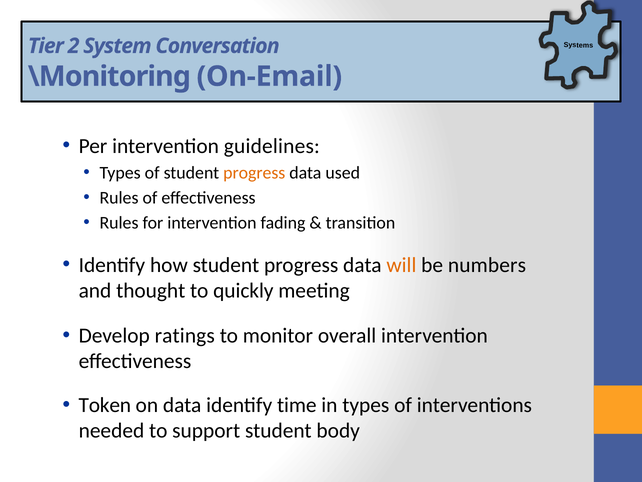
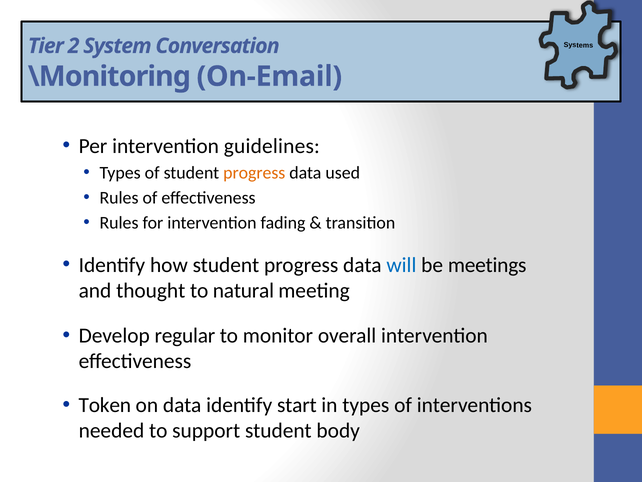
will colour: orange -> blue
numbers: numbers -> meetings
quickly: quickly -> natural
ratings: ratings -> regular
time: time -> start
